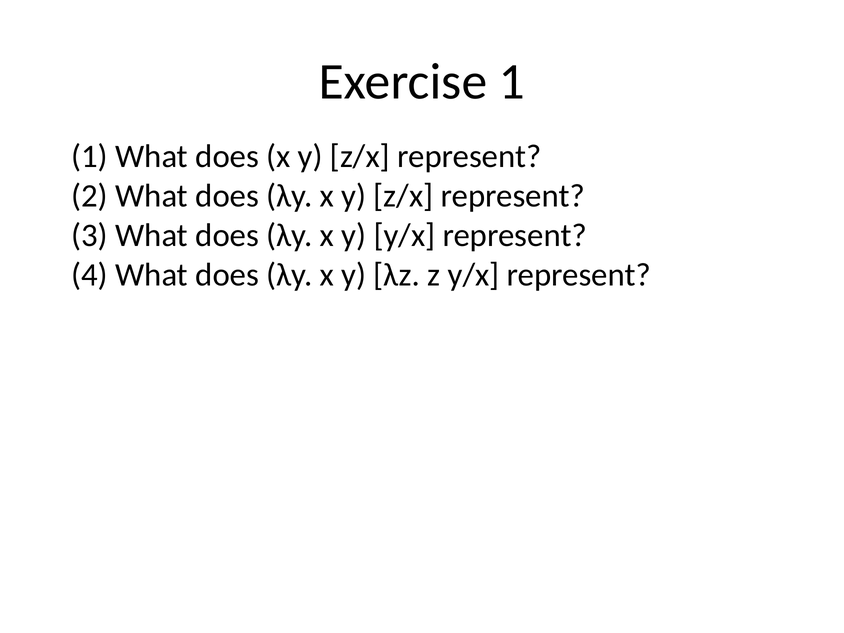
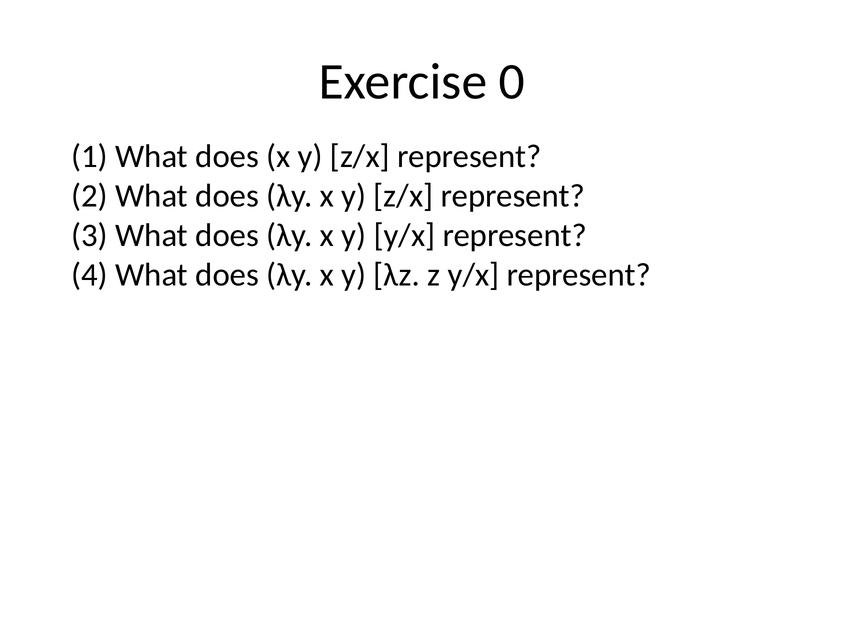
Exercise 1: 1 -> 0
